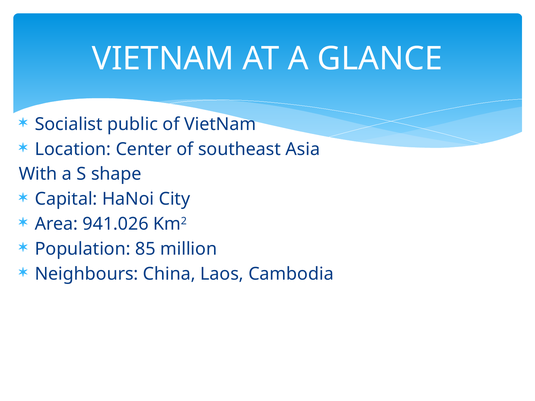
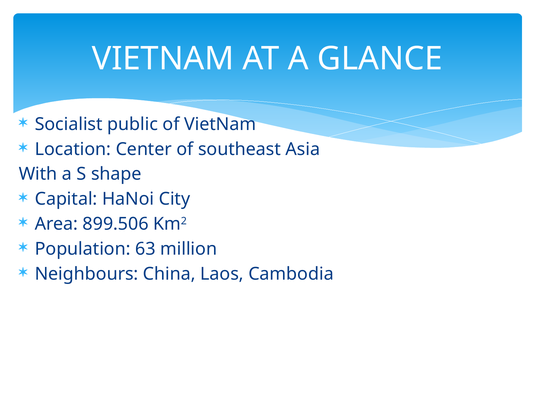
941.026: 941.026 -> 899.506
85: 85 -> 63
